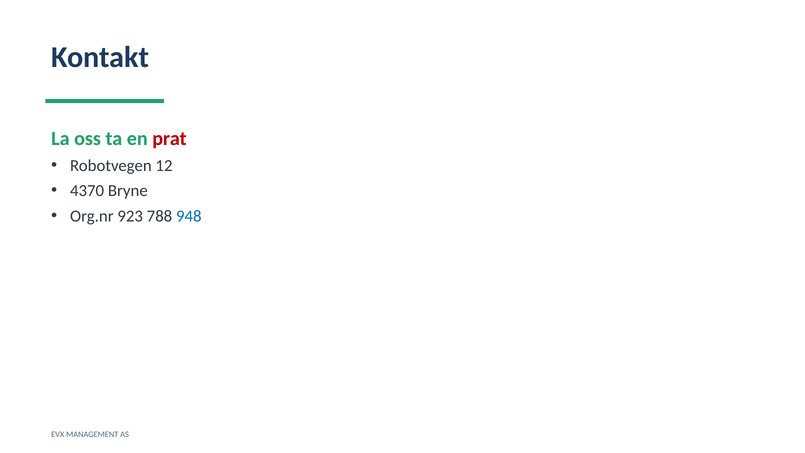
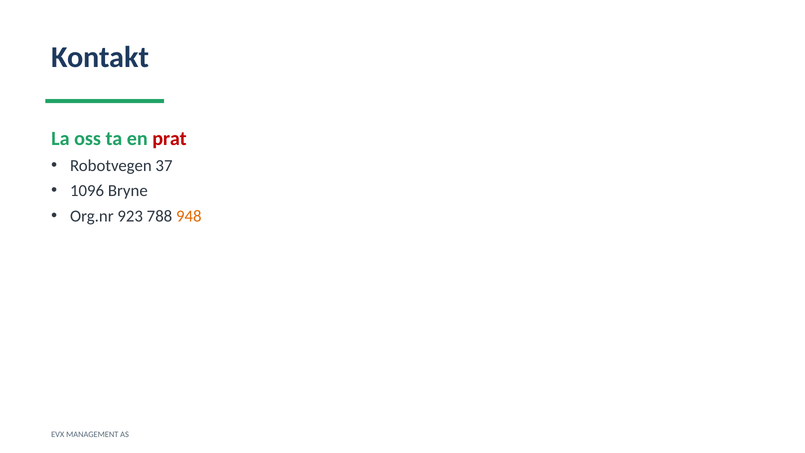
12: 12 -> 37
4370: 4370 -> 1096
948 colour: blue -> orange
